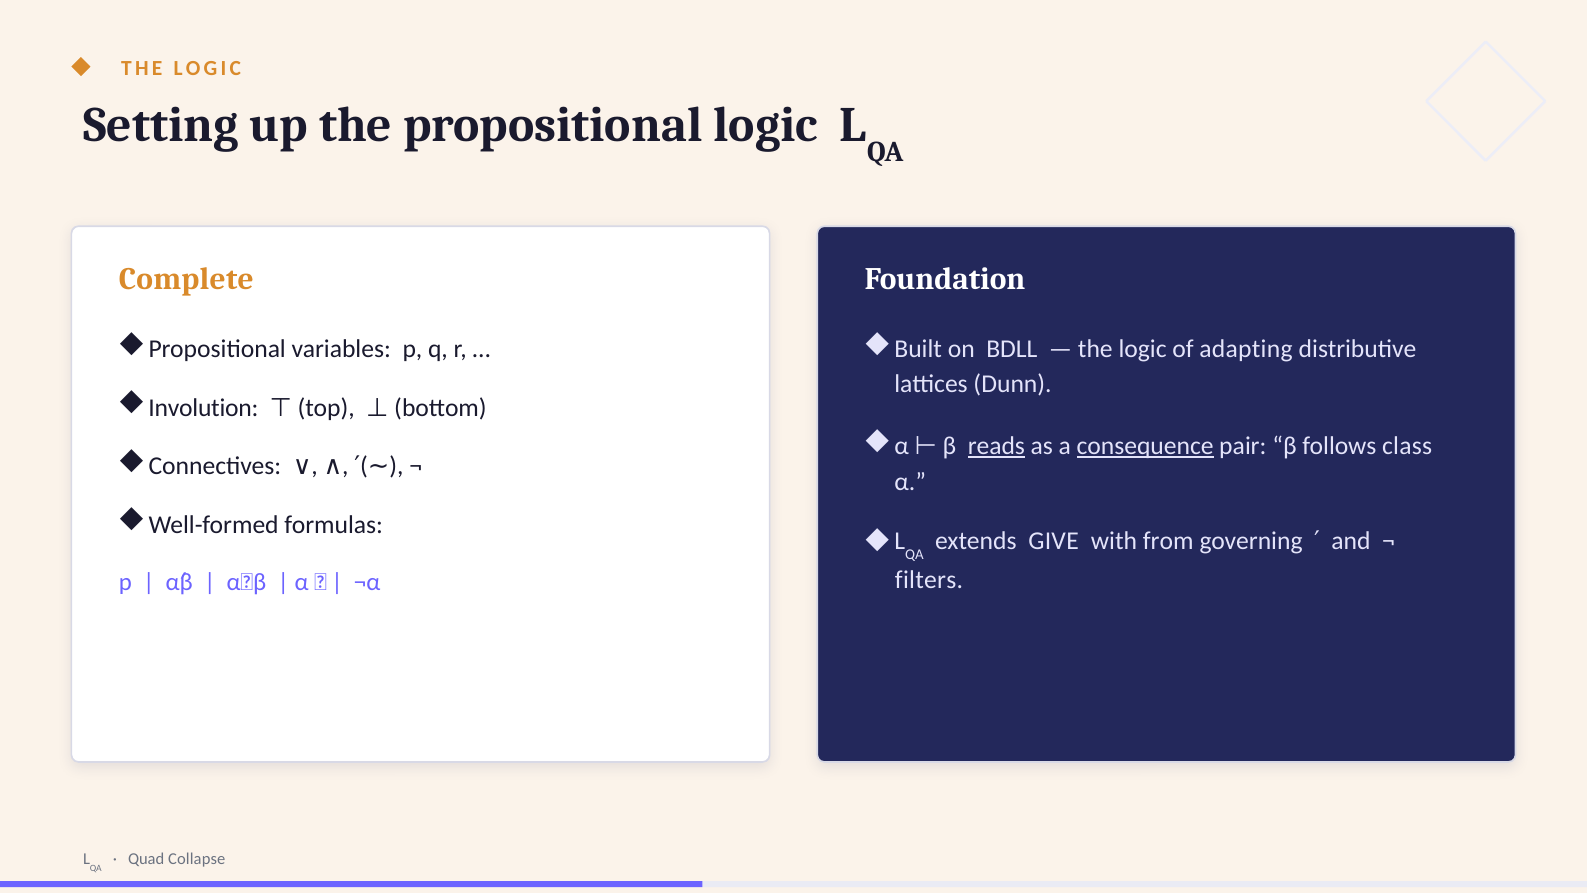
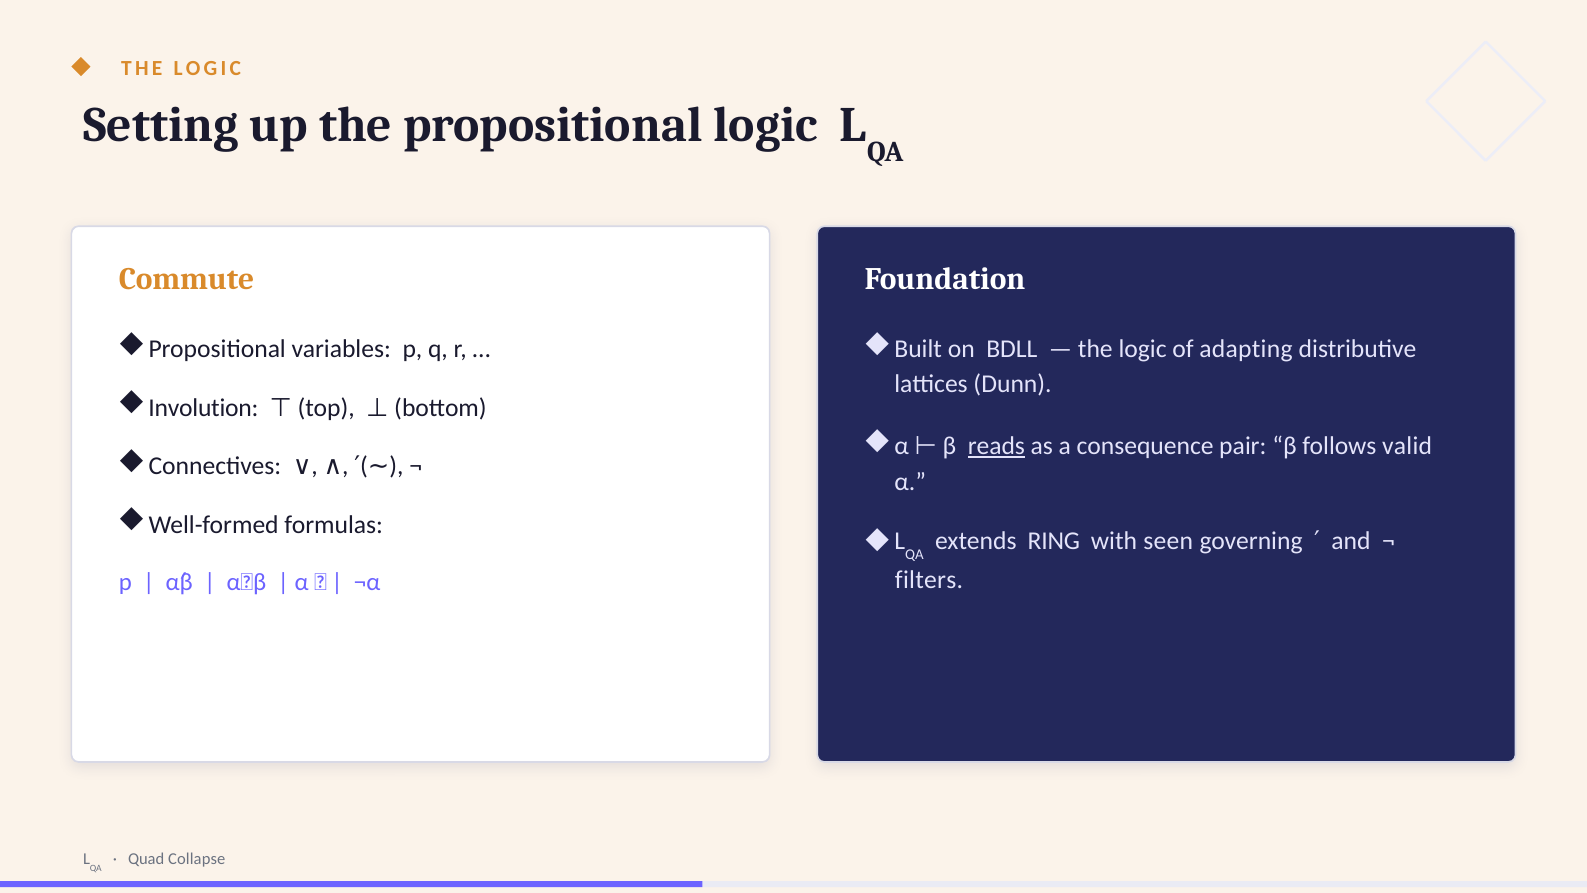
Complete: Complete -> Commute
consequence underline: present -> none
class: class -> valid
GIVE: GIVE -> RING
from: from -> seen
